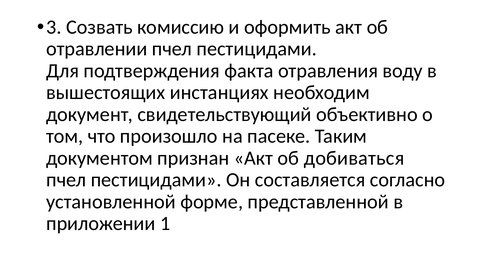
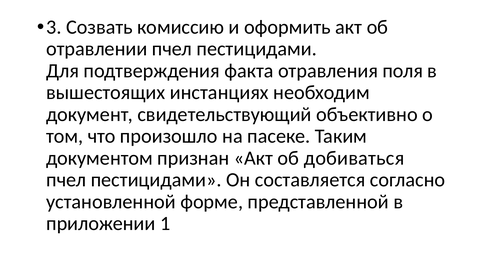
воду: воду -> поля
